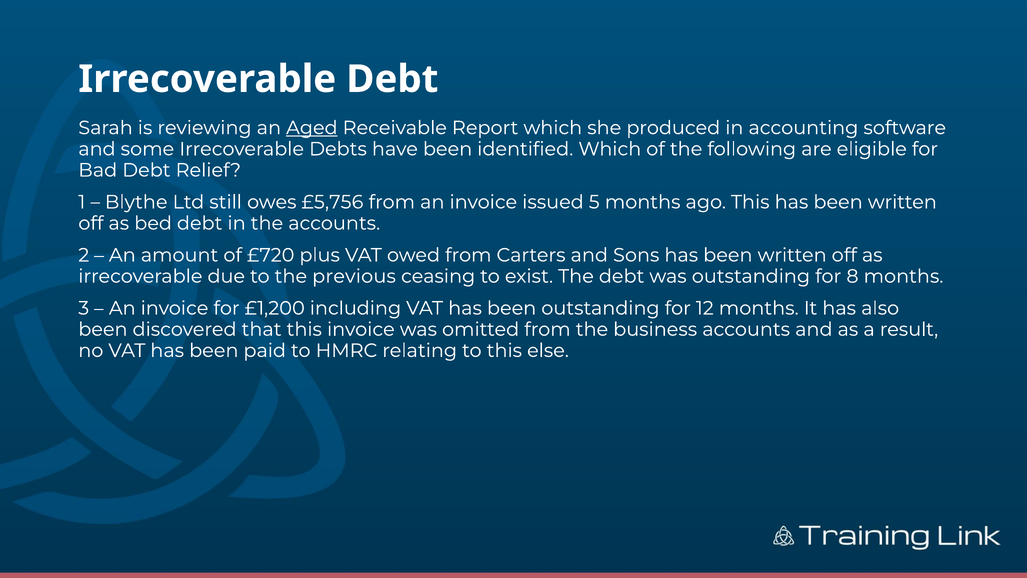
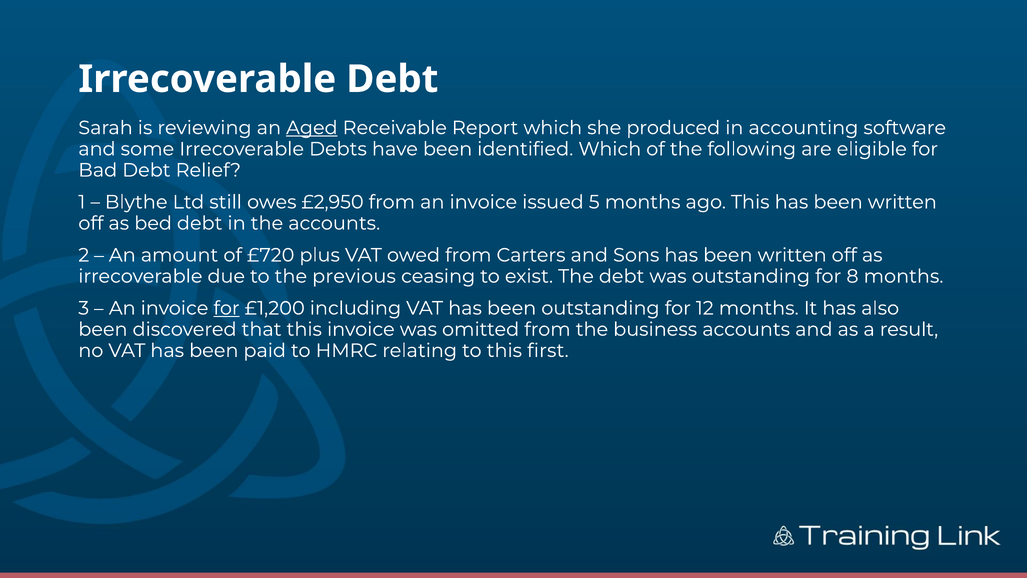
£5,756: £5,756 -> £2,950
for at (227, 308) underline: none -> present
else: else -> first
